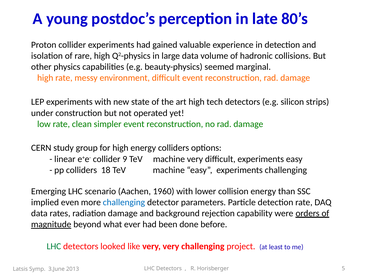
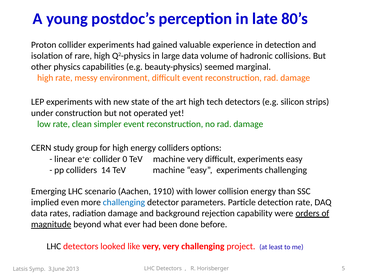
9: 9 -> 0
18: 18 -> 14
1960: 1960 -> 1910
LHC at (54, 246) colour: green -> black
